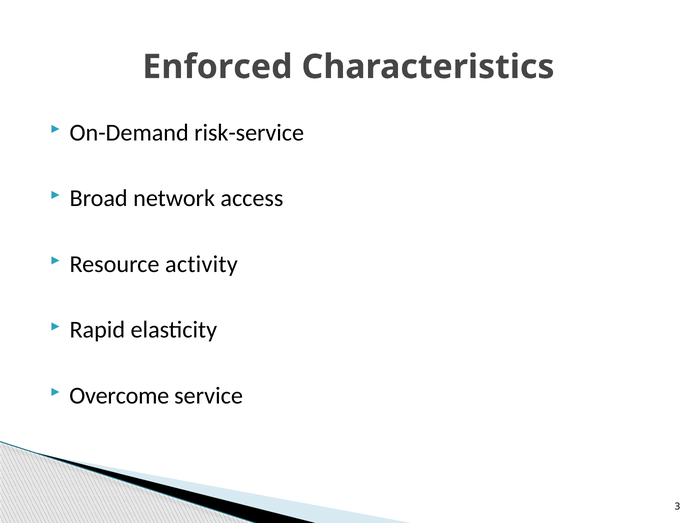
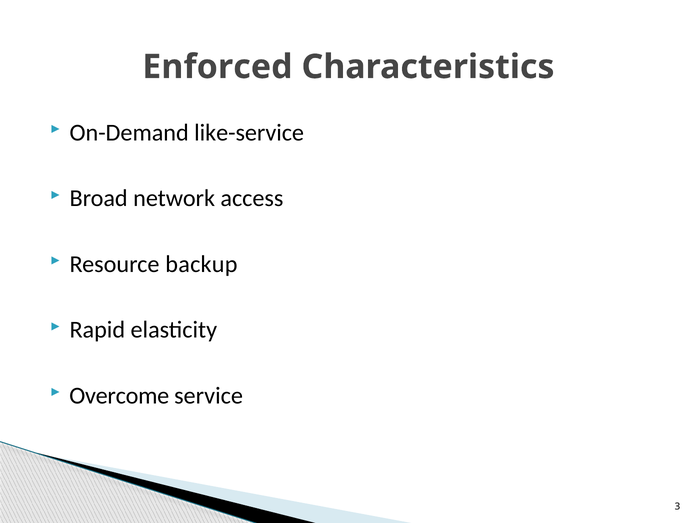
risk-service: risk-service -> like-service
activity: activity -> backup
